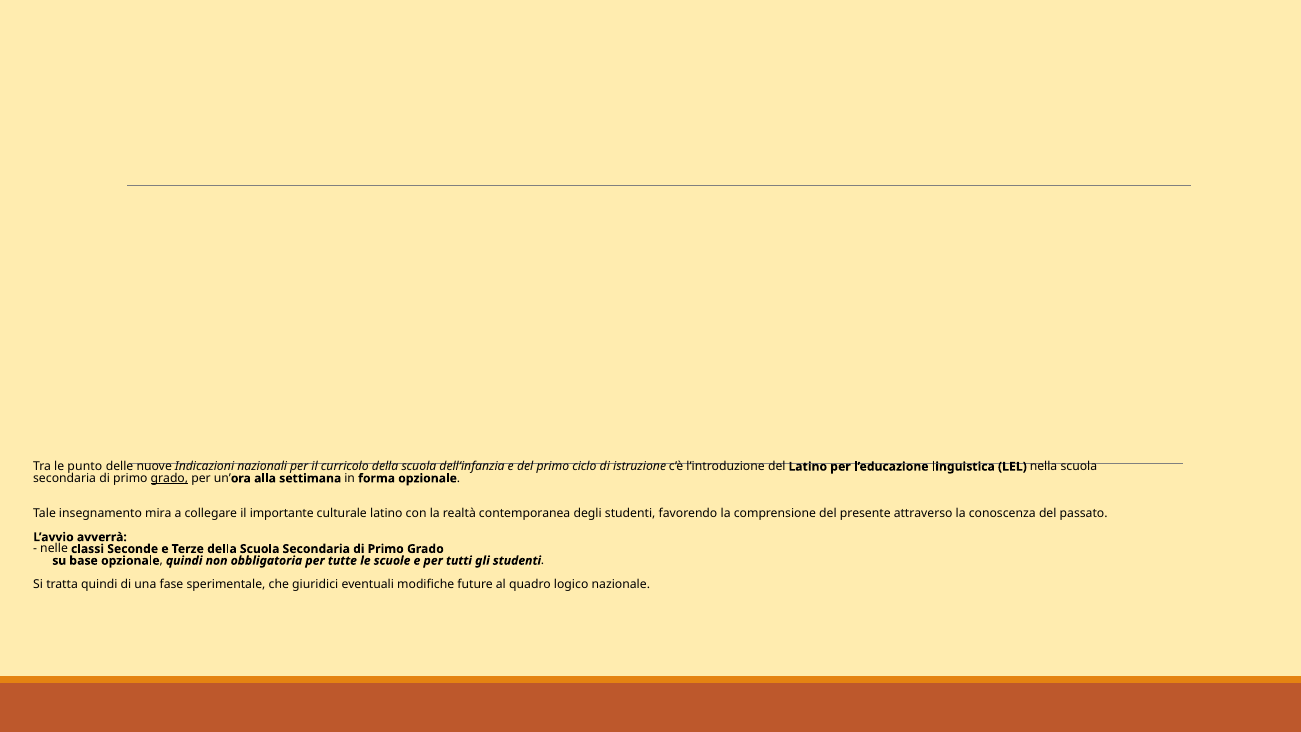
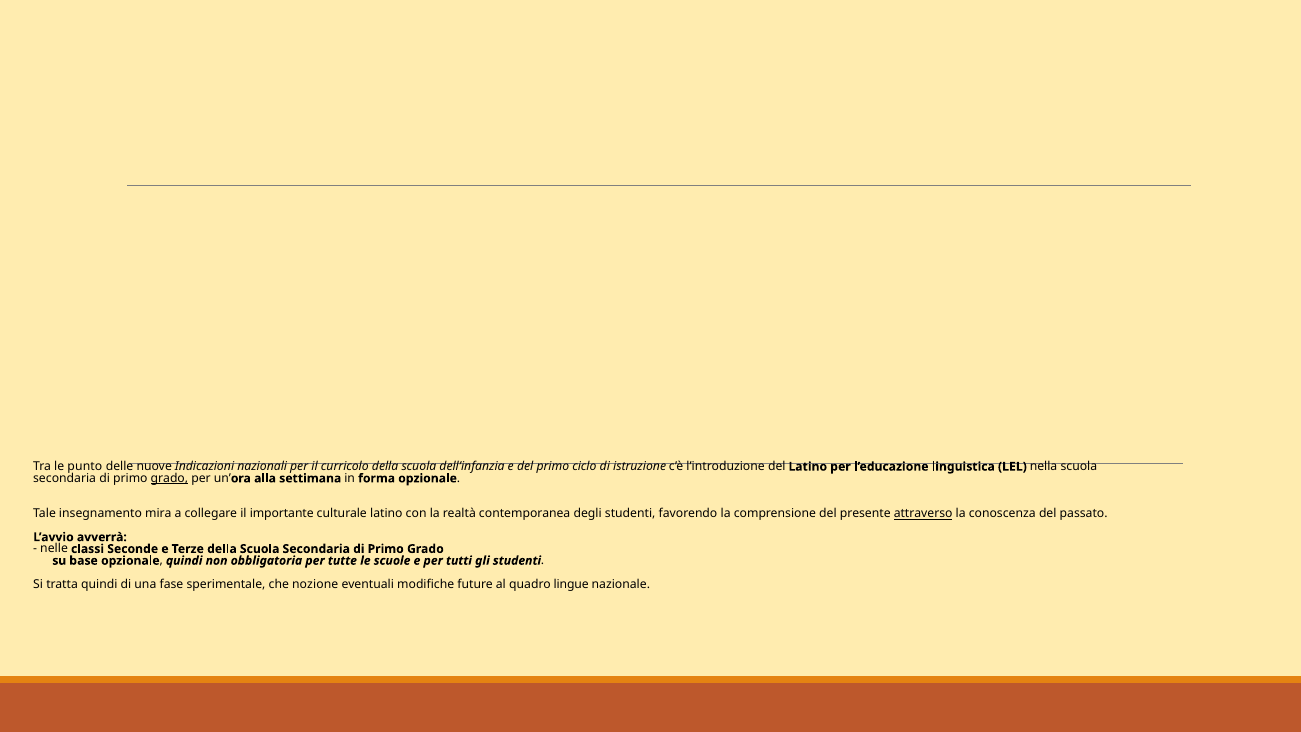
attraverso underline: none -> present
giuridici: giuridici -> nozione
logico: logico -> lingue
